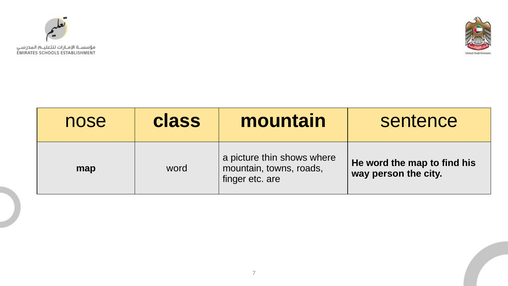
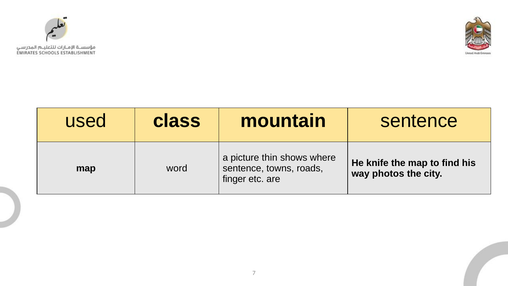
nose: nose -> used
He word: word -> knife
mountain at (243, 168): mountain -> sentence
person: person -> photos
